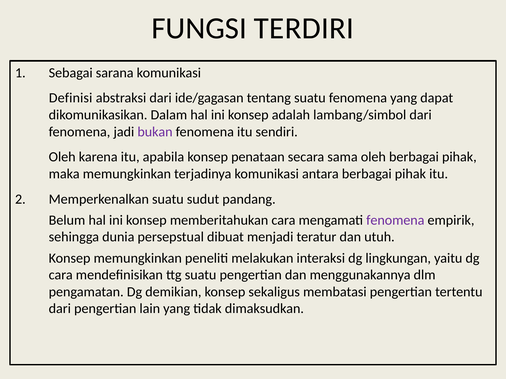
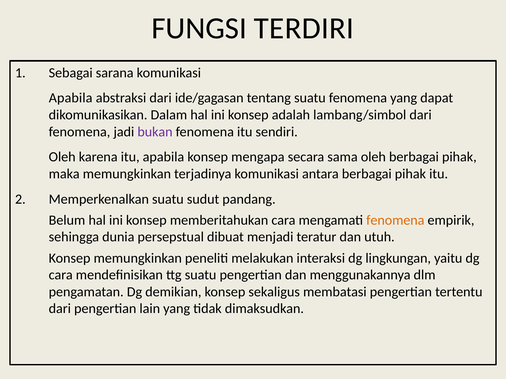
Definisi at (71, 98): Definisi -> Apabila
penataan: penataan -> mengapa
fenomena at (395, 220) colour: purple -> orange
